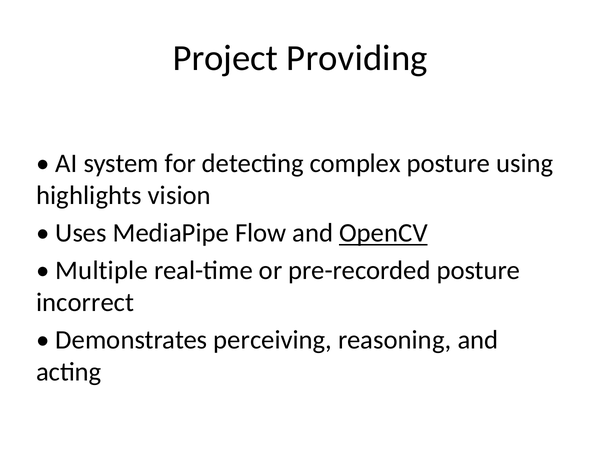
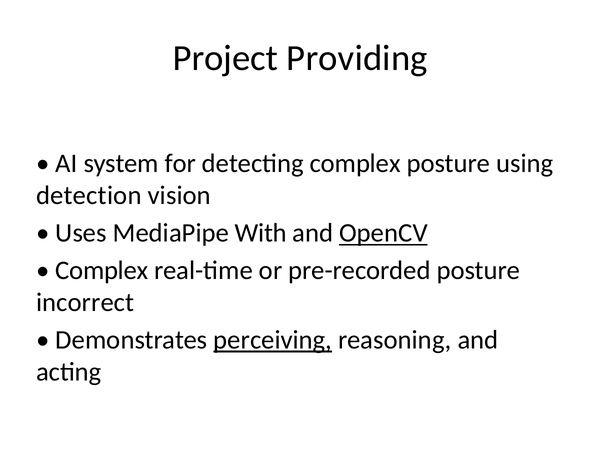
highlights: highlights -> detection
Flow: Flow -> With
Multiple at (102, 270): Multiple -> Complex
perceiving underline: none -> present
